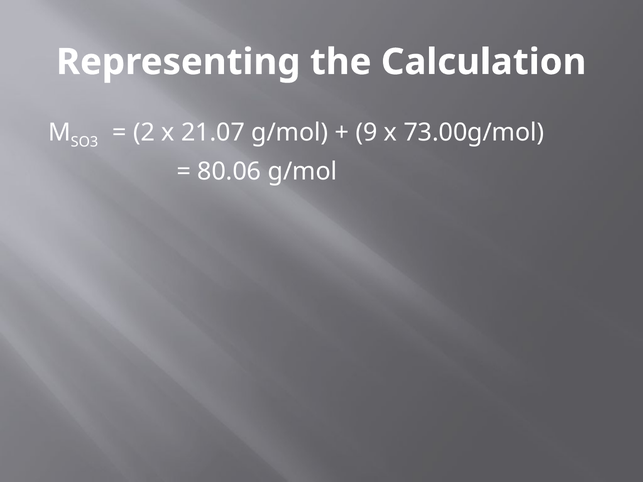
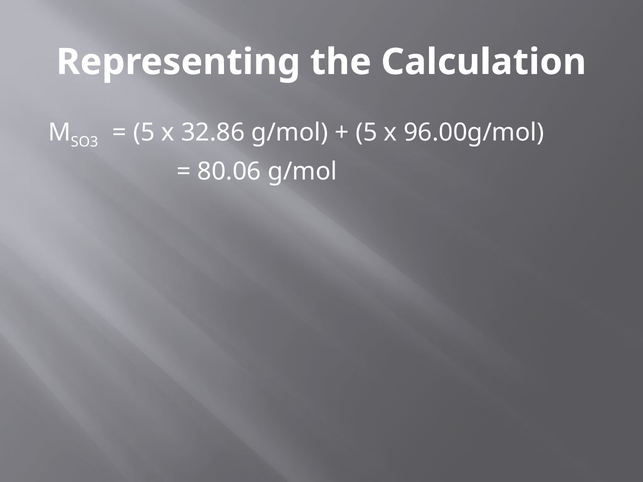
2 at (144, 132): 2 -> 5
21.07: 21.07 -> 32.86
9 at (366, 132): 9 -> 5
73.00g/mol: 73.00g/mol -> 96.00g/mol
